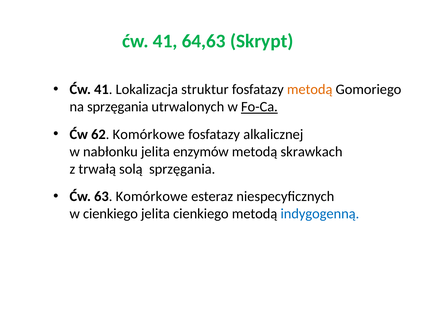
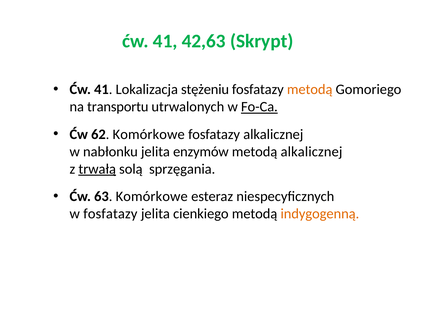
64,63: 64,63 -> 42,63
struktur: struktur -> stężeniu
na sprzęgania: sprzęgania -> transportu
metodą skrawkach: skrawkach -> alkalicznej
trwałą underline: none -> present
w cienkiego: cienkiego -> fosfatazy
indygogenną colour: blue -> orange
